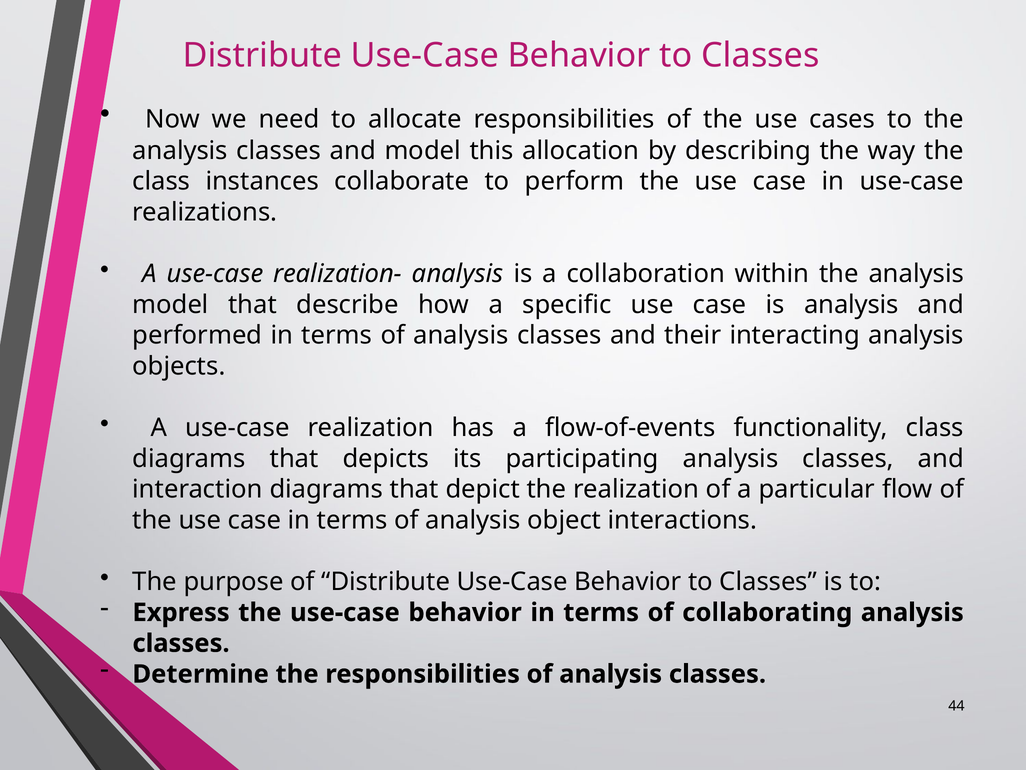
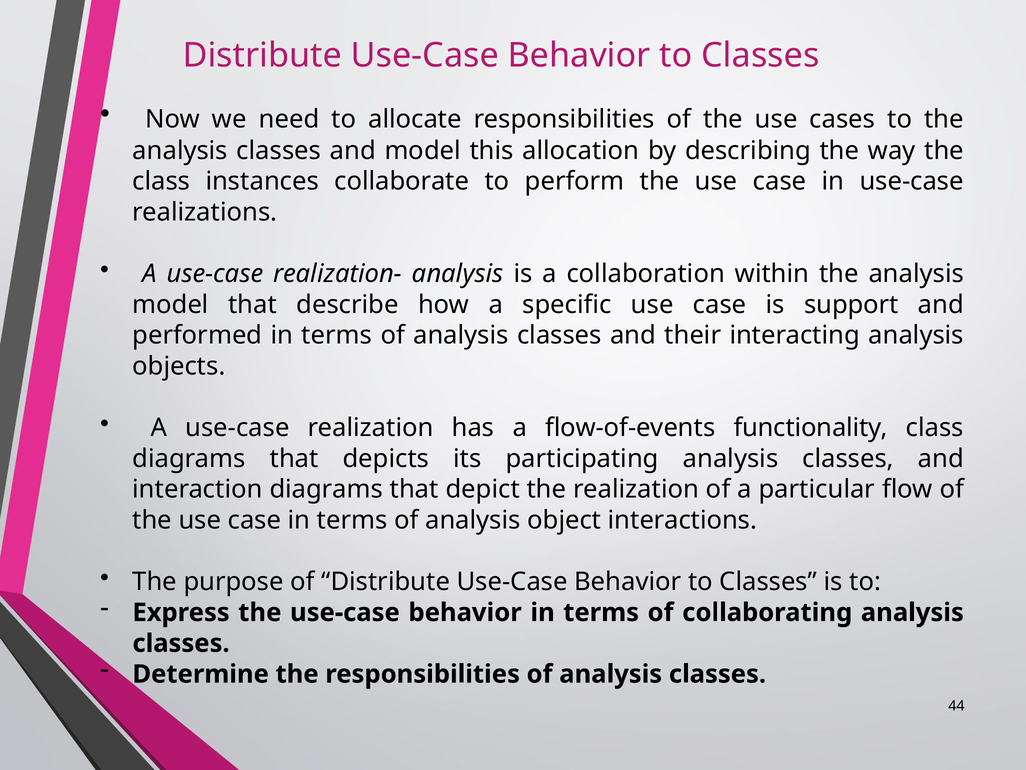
is analysis: analysis -> support
